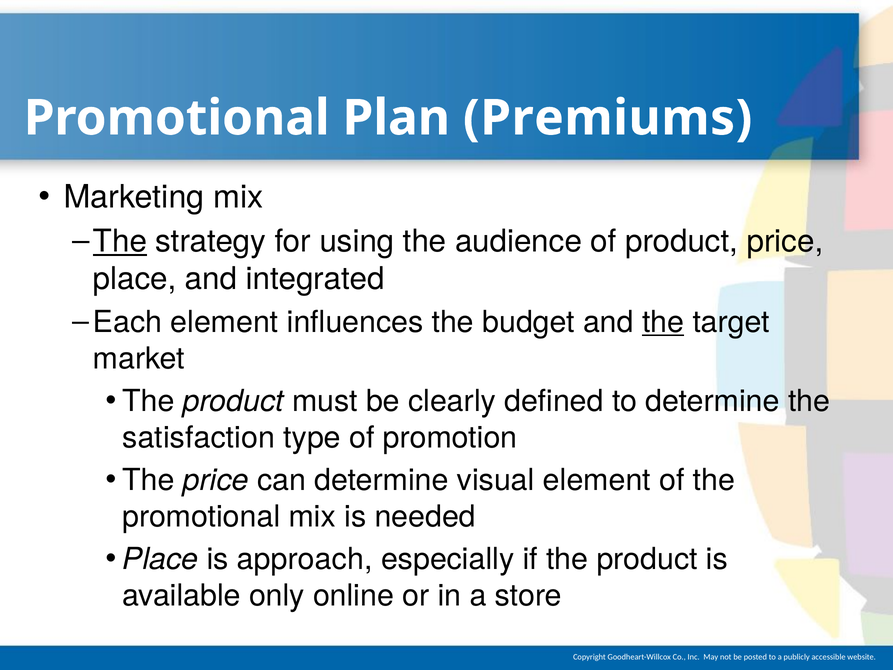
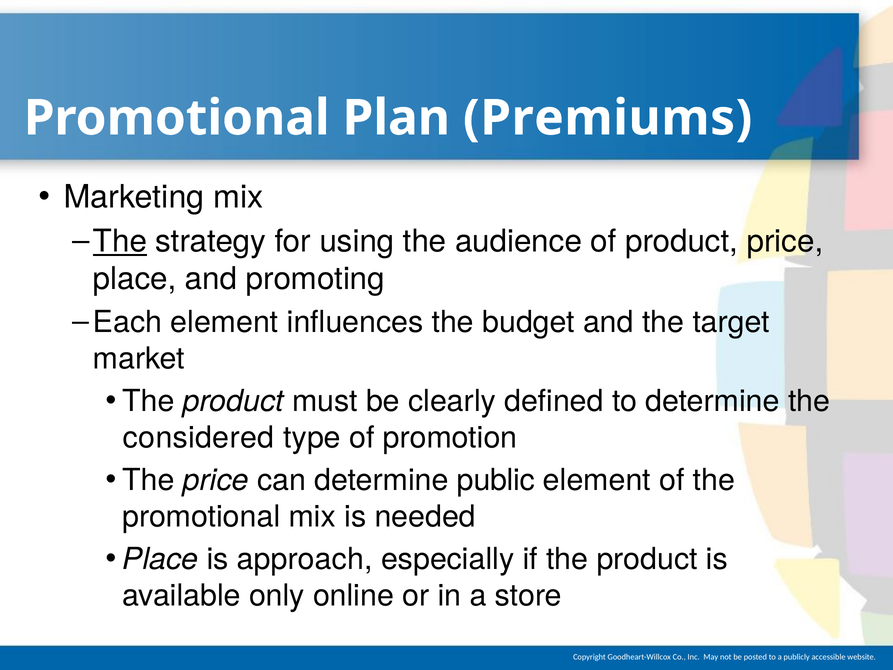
integrated: integrated -> promoting
the at (663, 322) underline: present -> none
satisfaction: satisfaction -> considered
visual: visual -> public
